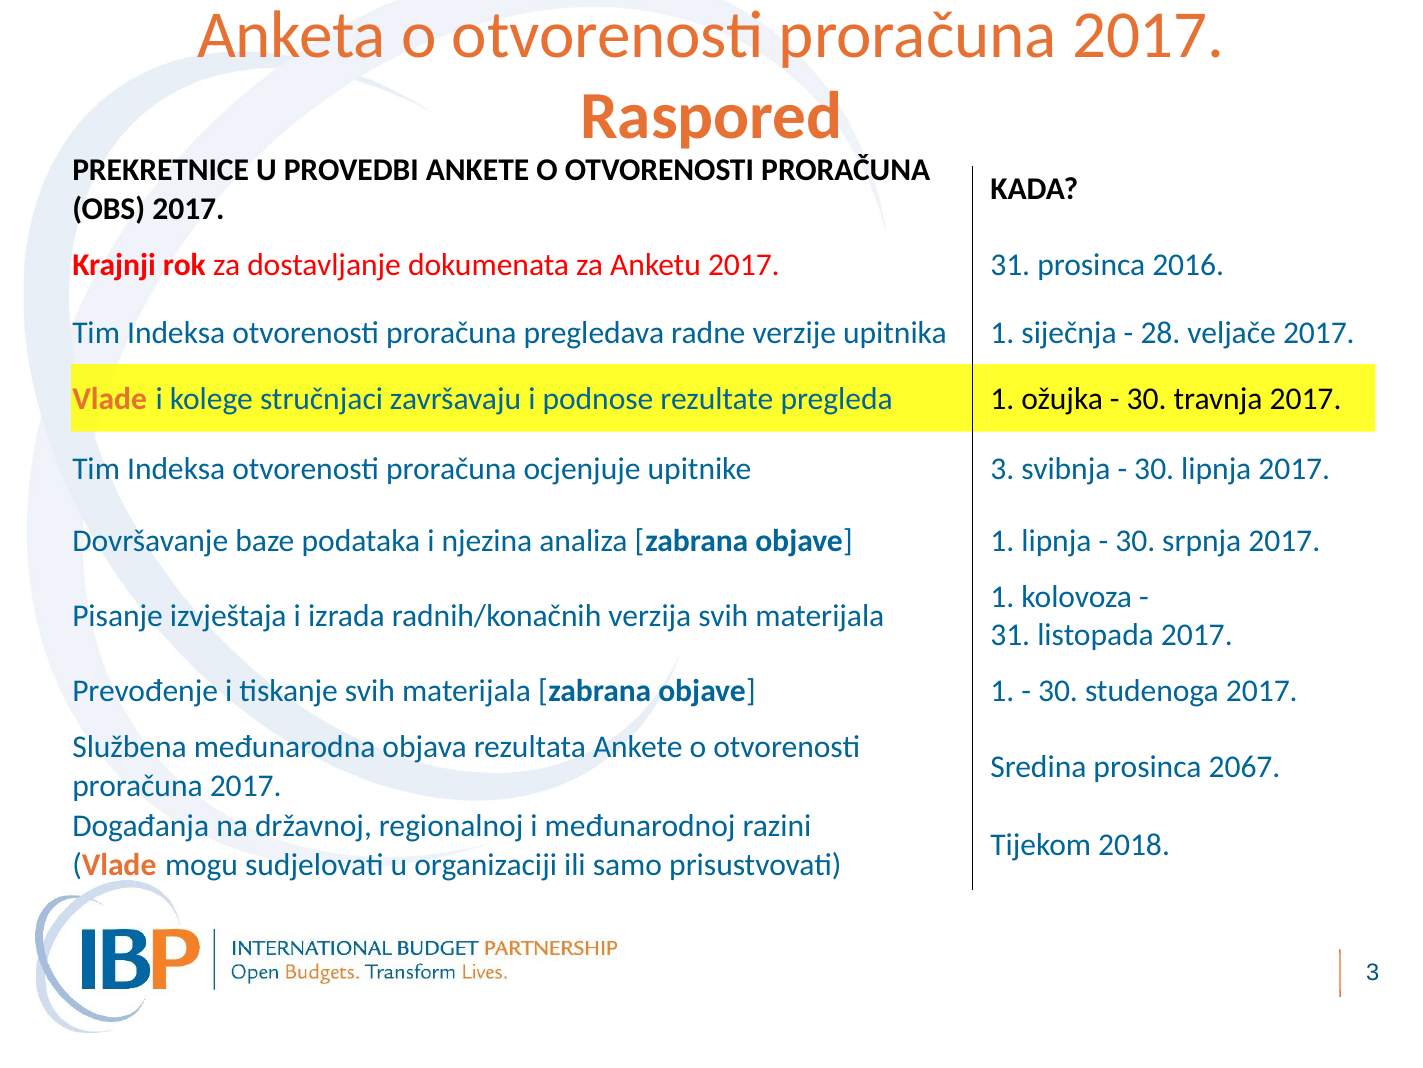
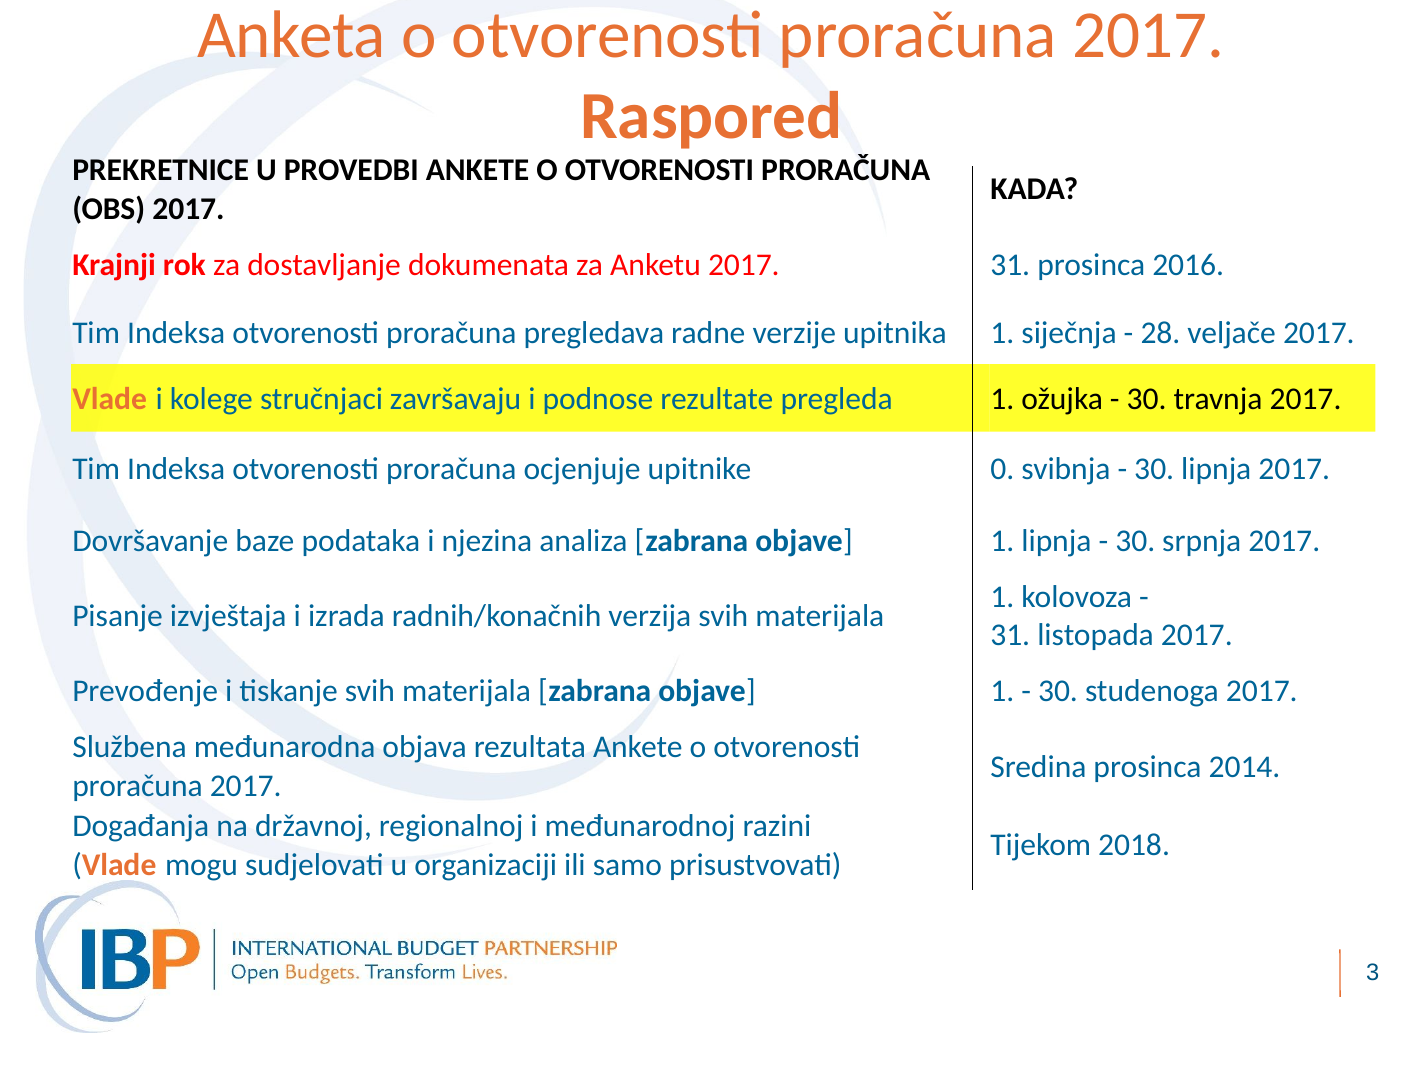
upitnike 3: 3 -> 0
2067: 2067 -> 2014
